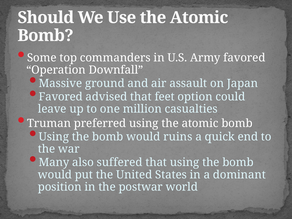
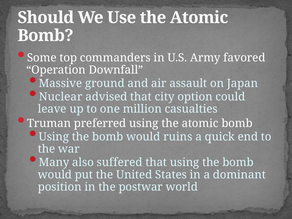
Favored at (61, 97): Favored -> Nuclear
feet: feet -> city
